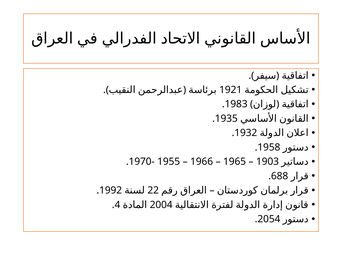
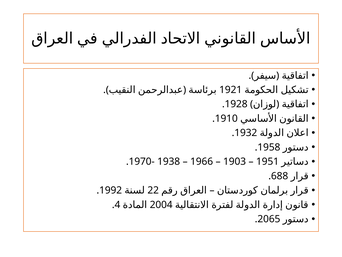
1983: 1983 -> 1928
1935: 1935 -> 1910
1955: 1955 -> 1938
1965: 1965 -> 1903
1903: 1903 -> 1951
2054: 2054 -> 2065
